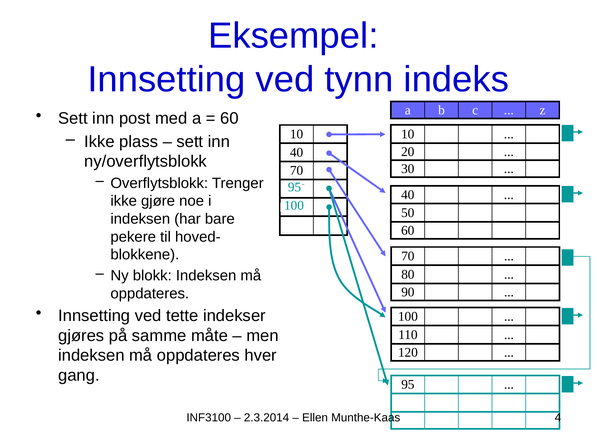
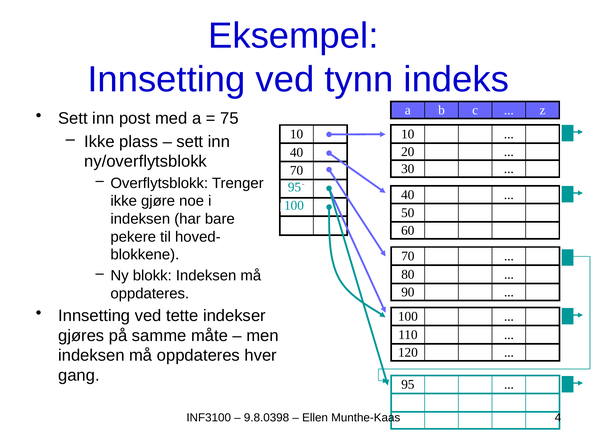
60 at (229, 119): 60 -> 75
2.3.2014: 2.3.2014 -> 9.8.0398
